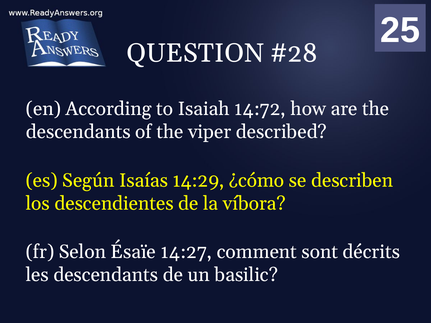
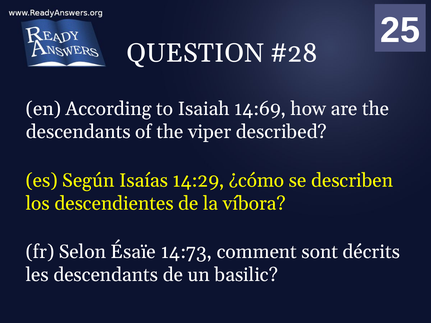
14:72: 14:72 -> 14:69
14:27: 14:27 -> 14:73
